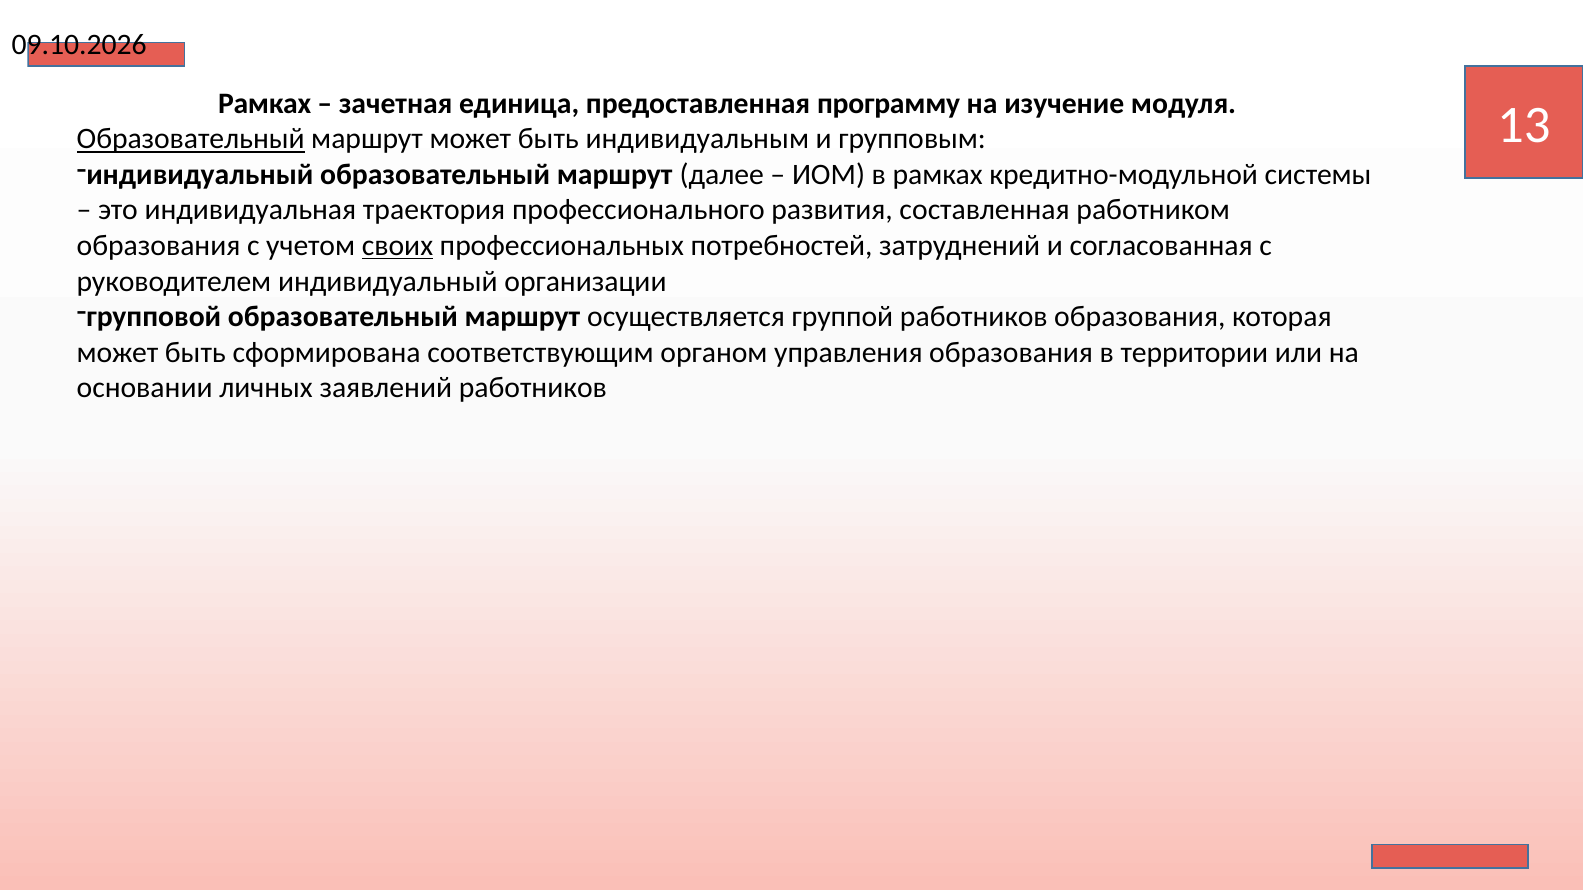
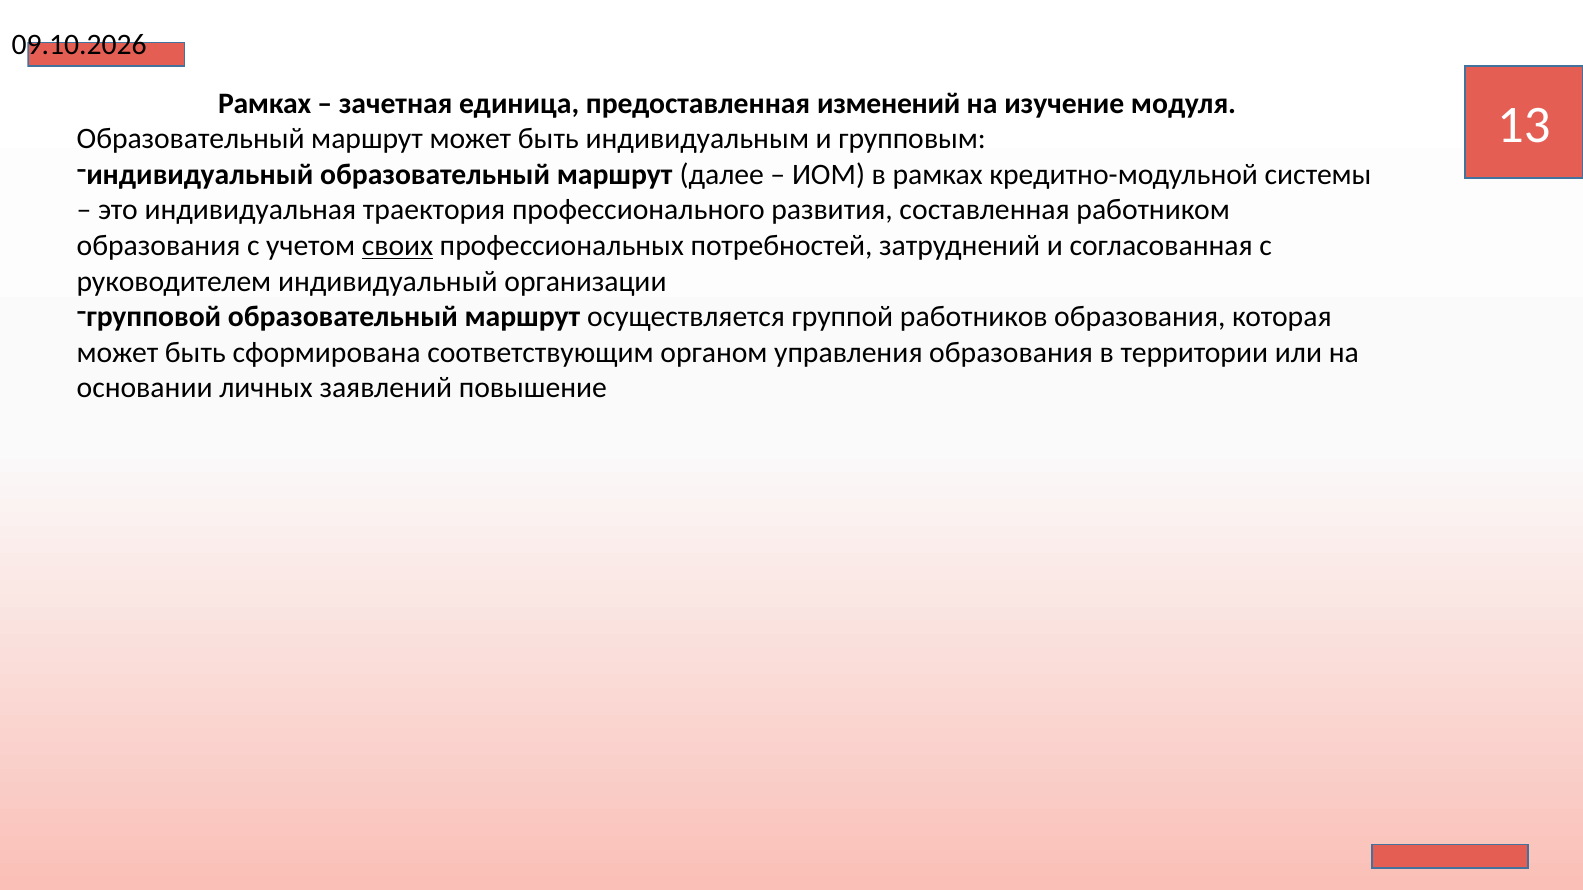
программу: программу -> изменений
Образовательный at (191, 139) underline: present -> none
заявлений работников: работников -> повышение
